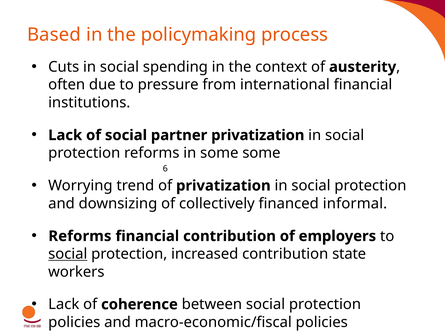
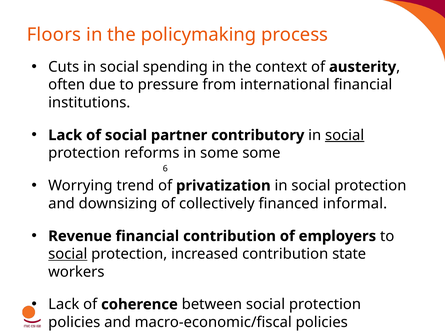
Based: Based -> Floors
partner privatization: privatization -> contributory
social at (345, 135) underline: none -> present
Reforms at (80, 236): Reforms -> Revenue
